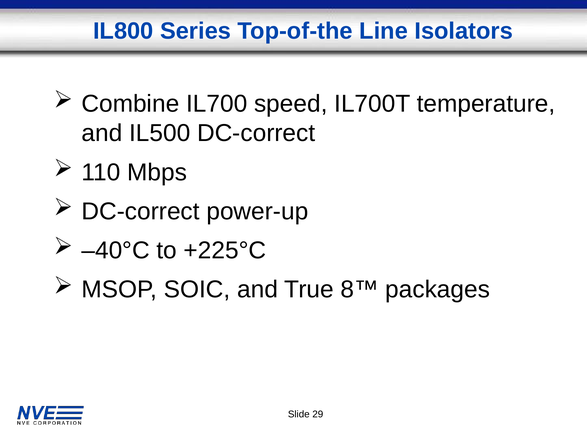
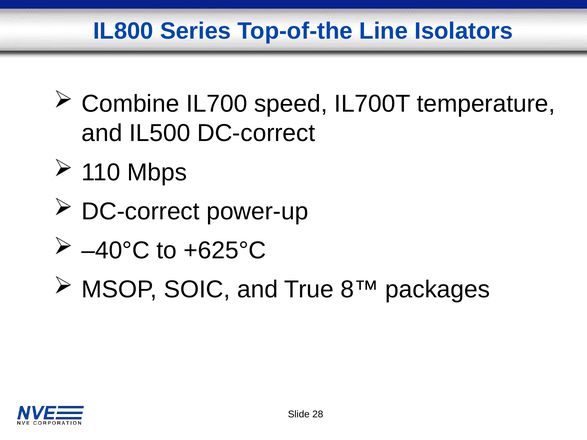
+225°C: +225°C -> +625°C
29: 29 -> 28
